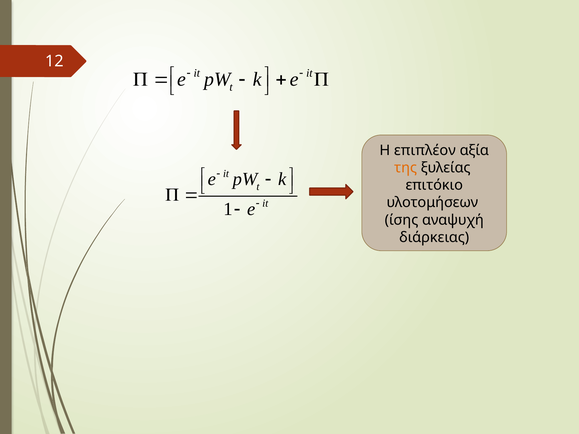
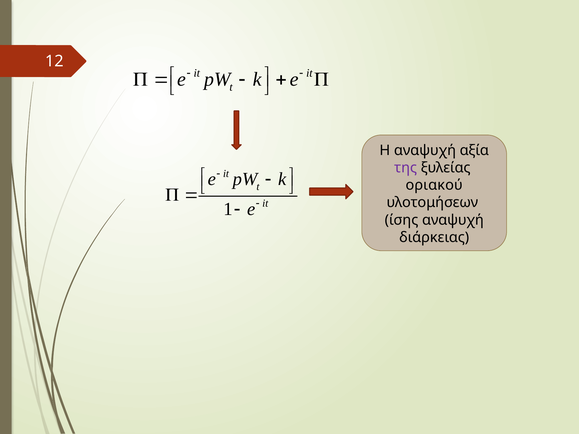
Η επιπλέον: επιπλέον -> αναψυχή
της colour: orange -> purple
επιτόκιο: επιτόκιο -> οριακού
